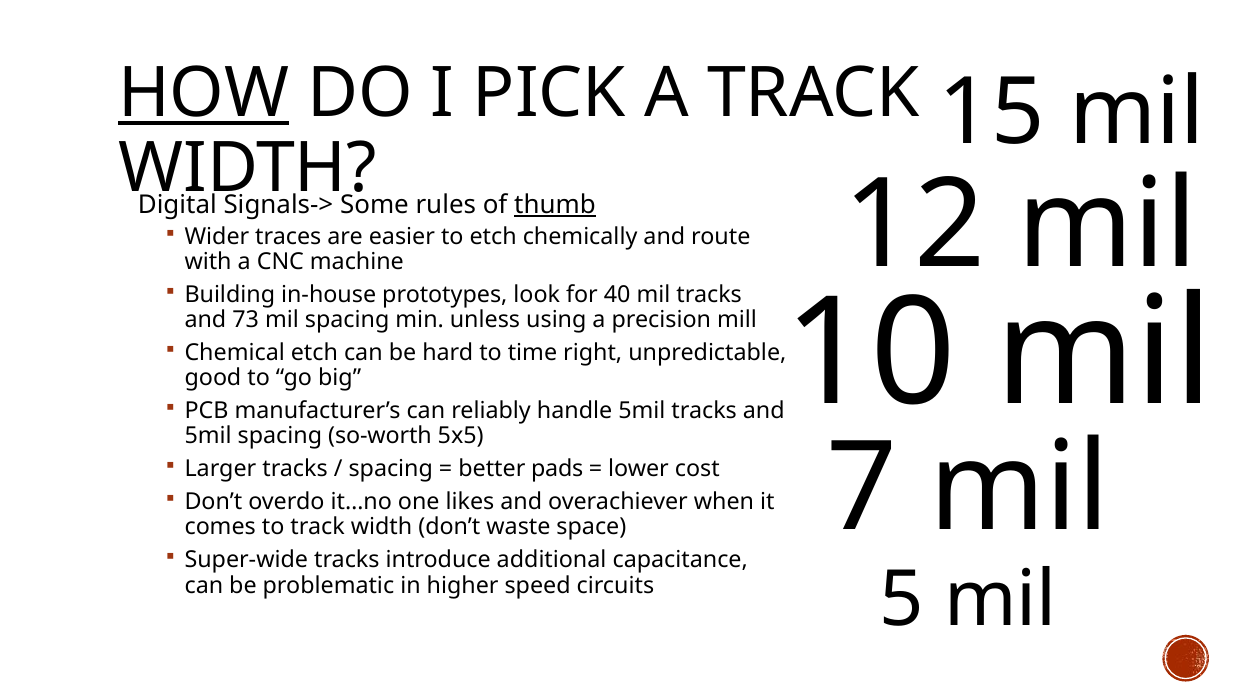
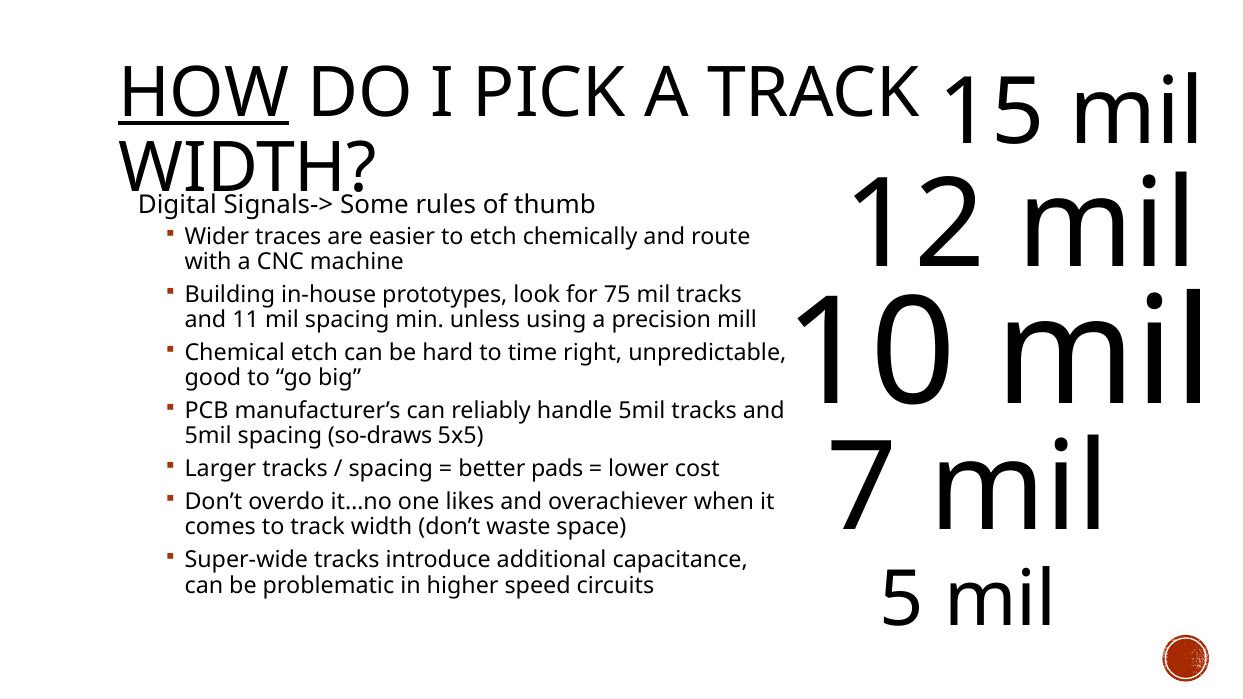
thumb underline: present -> none
40: 40 -> 75
73: 73 -> 11
so-worth: so-worth -> so-draws
